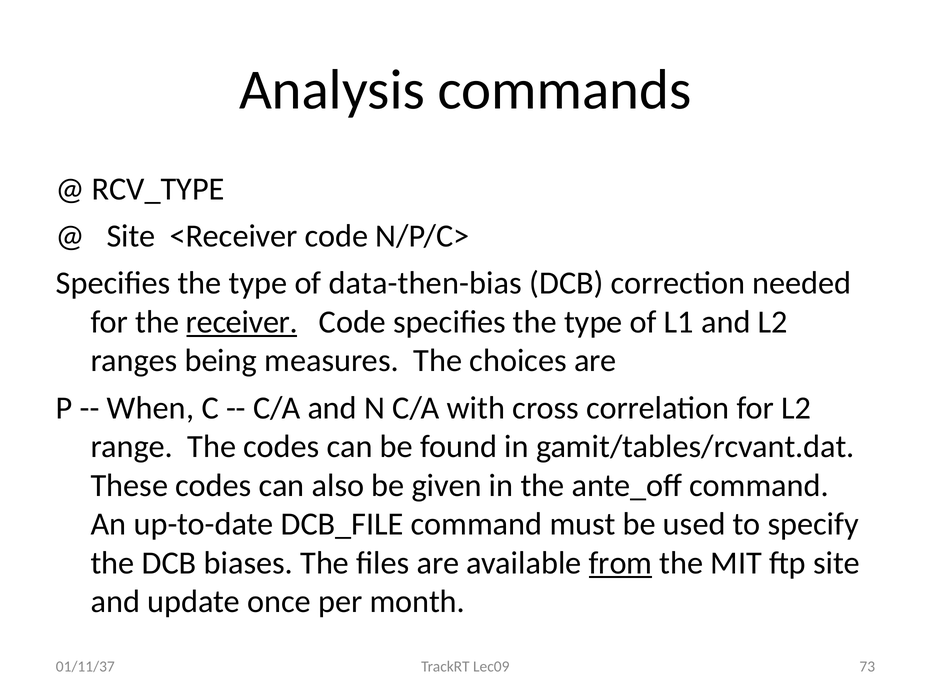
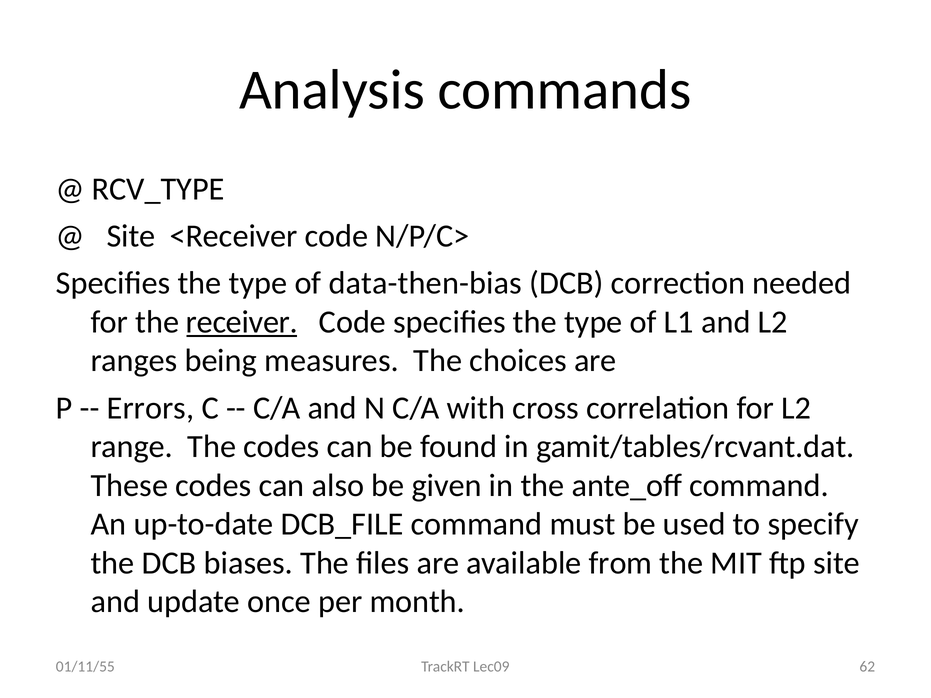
When: When -> Errors
from underline: present -> none
73: 73 -> 62
01/11/37: 01/11/37 -> 01/11/55
